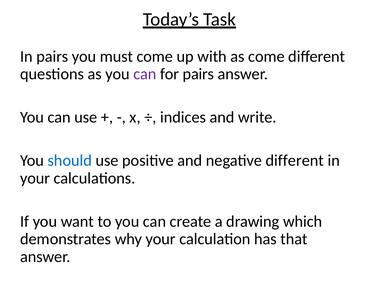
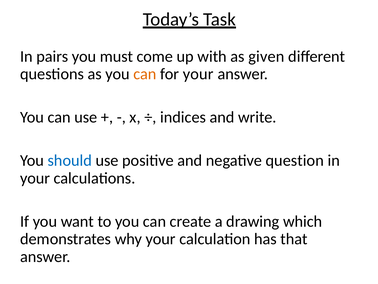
as come: come -> given
can at (145, 74) colour: purple -> orange
for pairs: pairs -> your
negative different: different -> question
